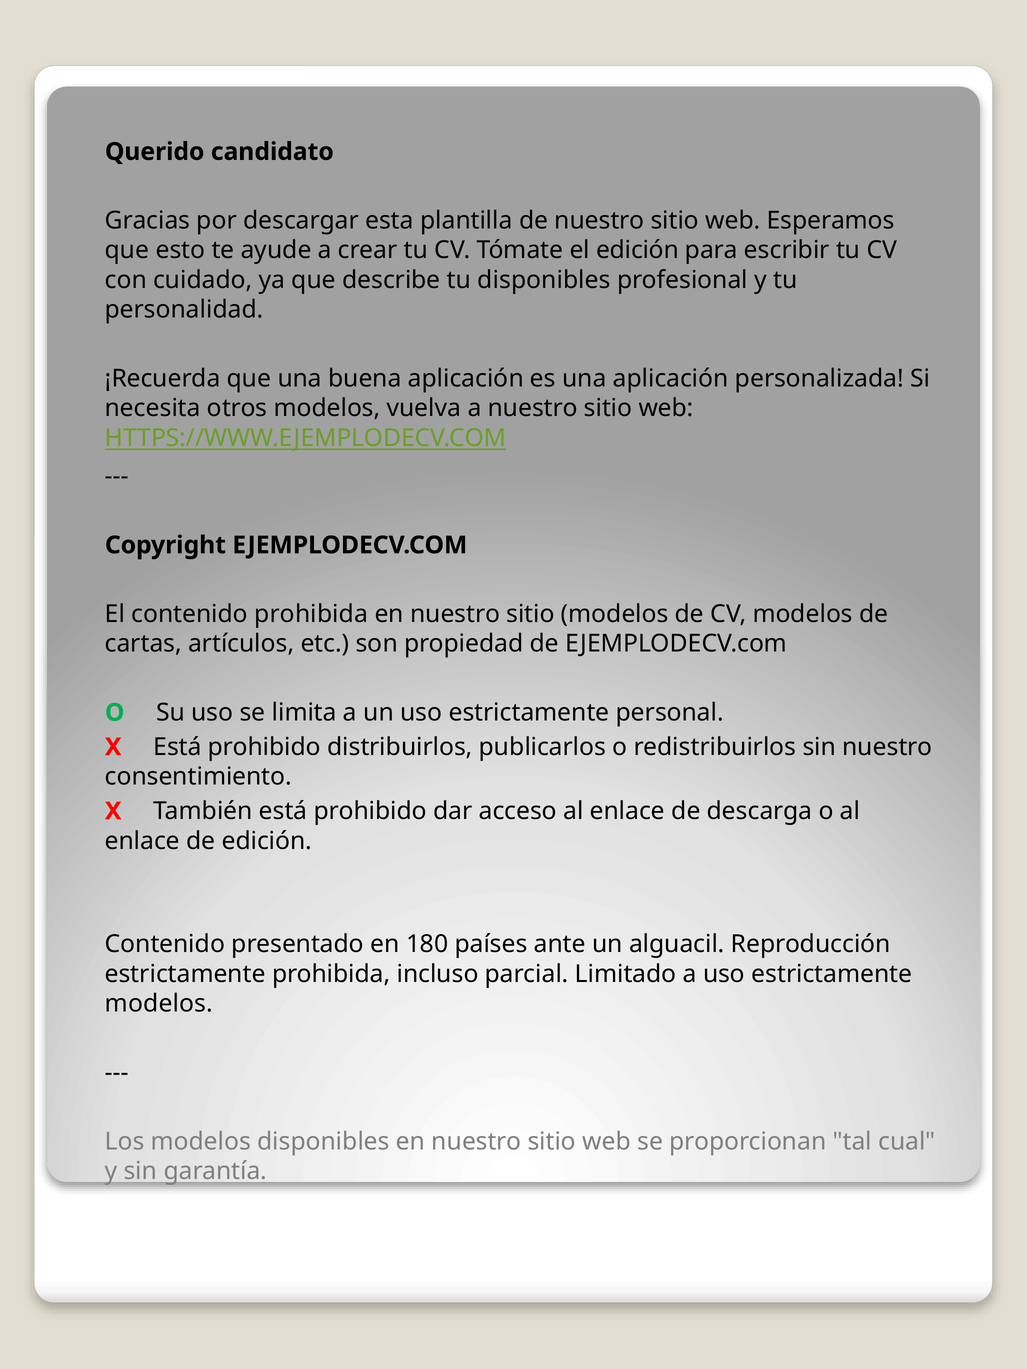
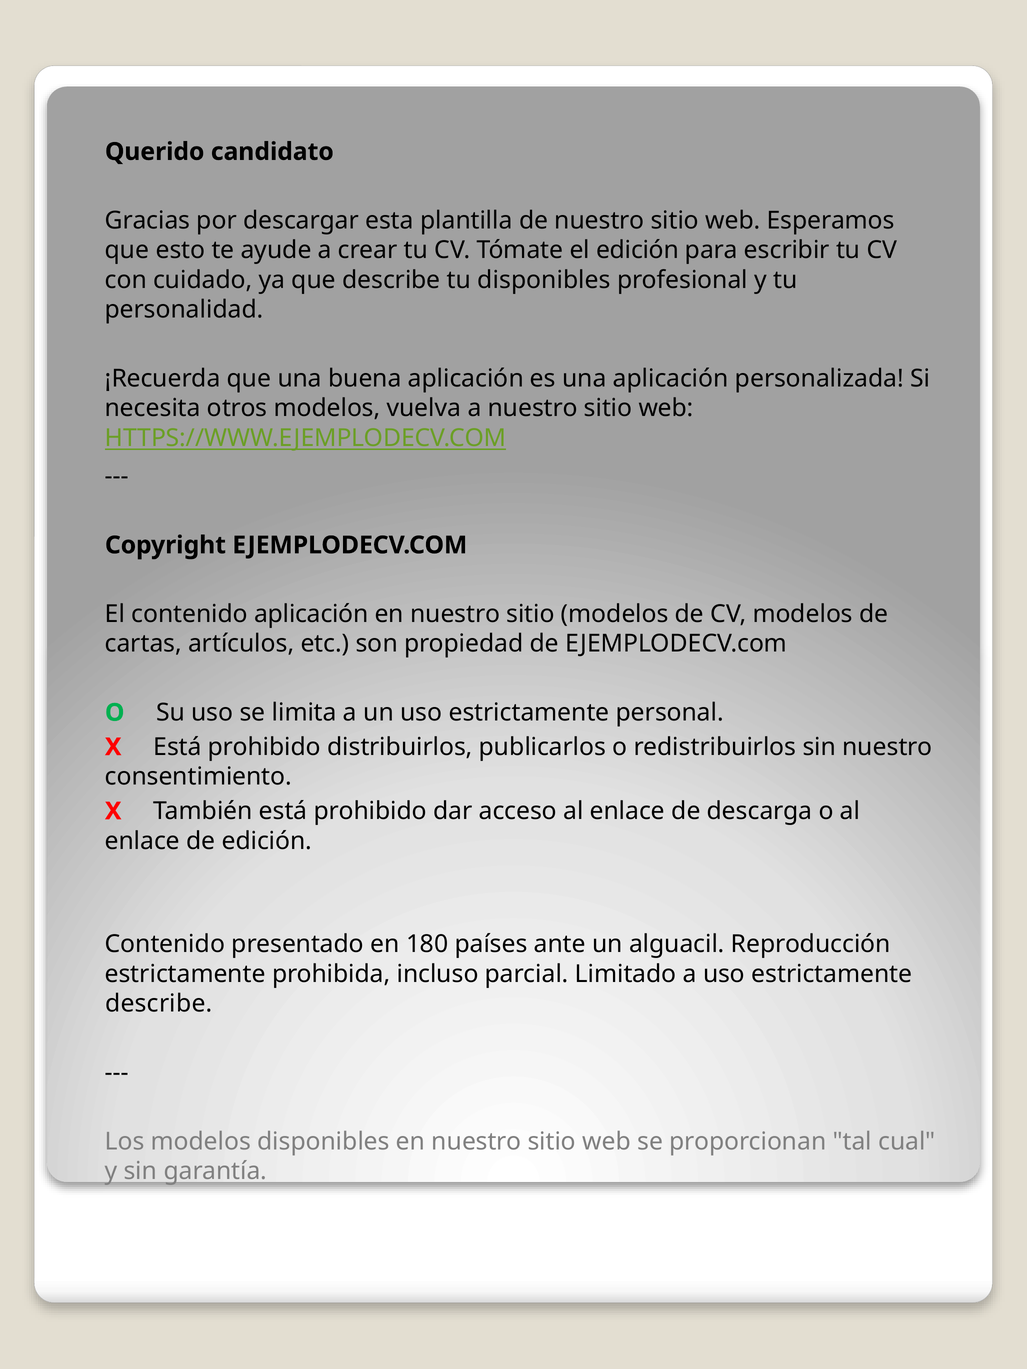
contenido prohibida: prohibida -> aplicación
modelos at (159, 1004): modelos -> describe
